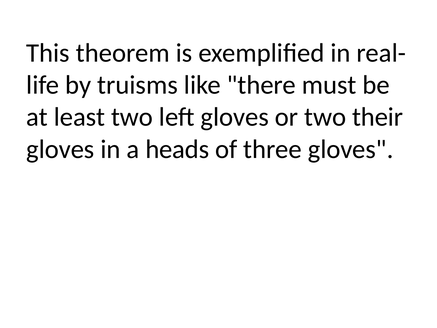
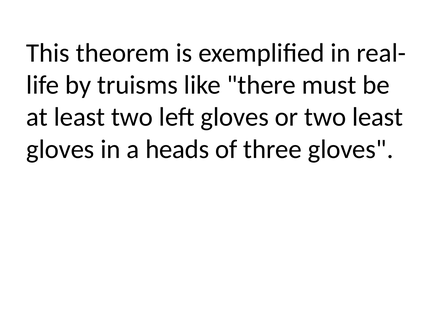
two their: their -> least
